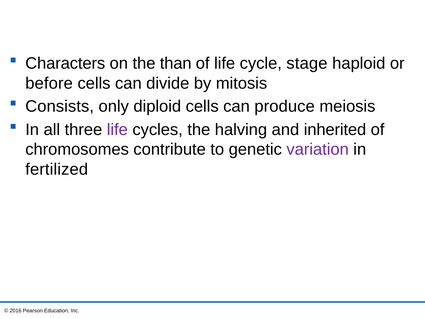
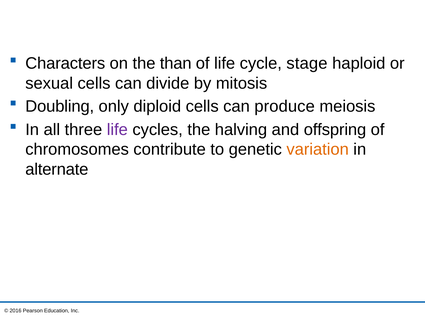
before: before -> sexual
Consists: Consists -> Doubling
inherited: inherited -> offspring
variation colour: purple -> orange
fertilized: fertilized -> alternate
